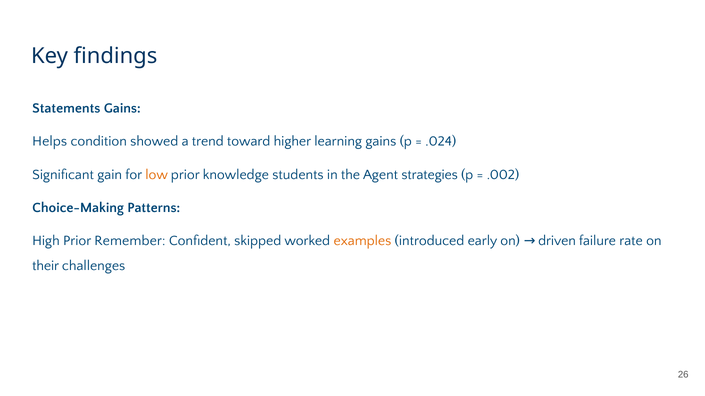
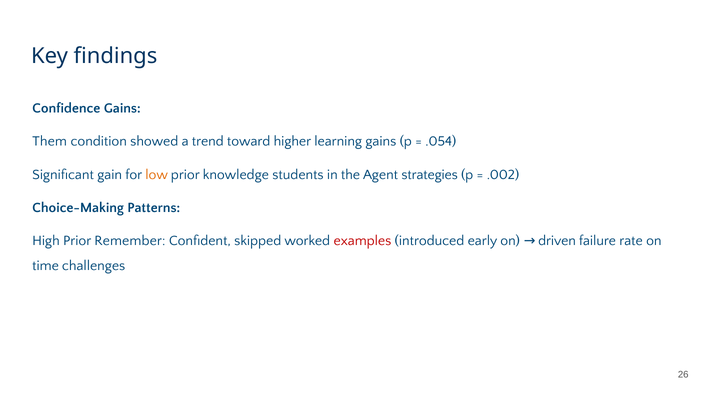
Statements: Statements -> Confidence
Helps: Helps -> Them
.024: .024 -> .054
examples colour: orange -> red
their: their -> time
